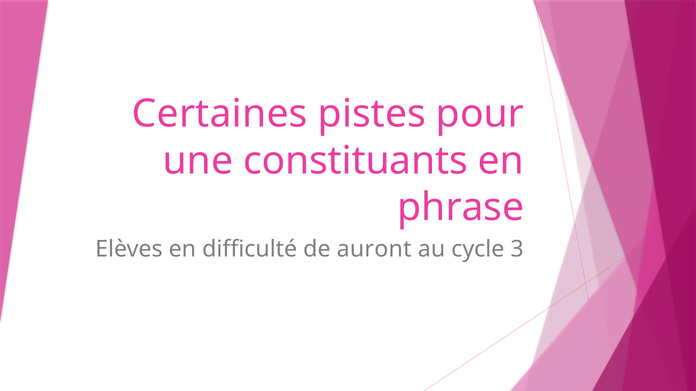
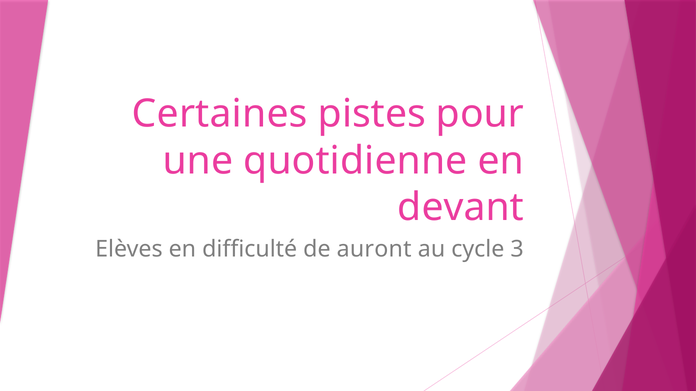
constituants: constituants -> quotidienne
phrase: phrase -> devant
